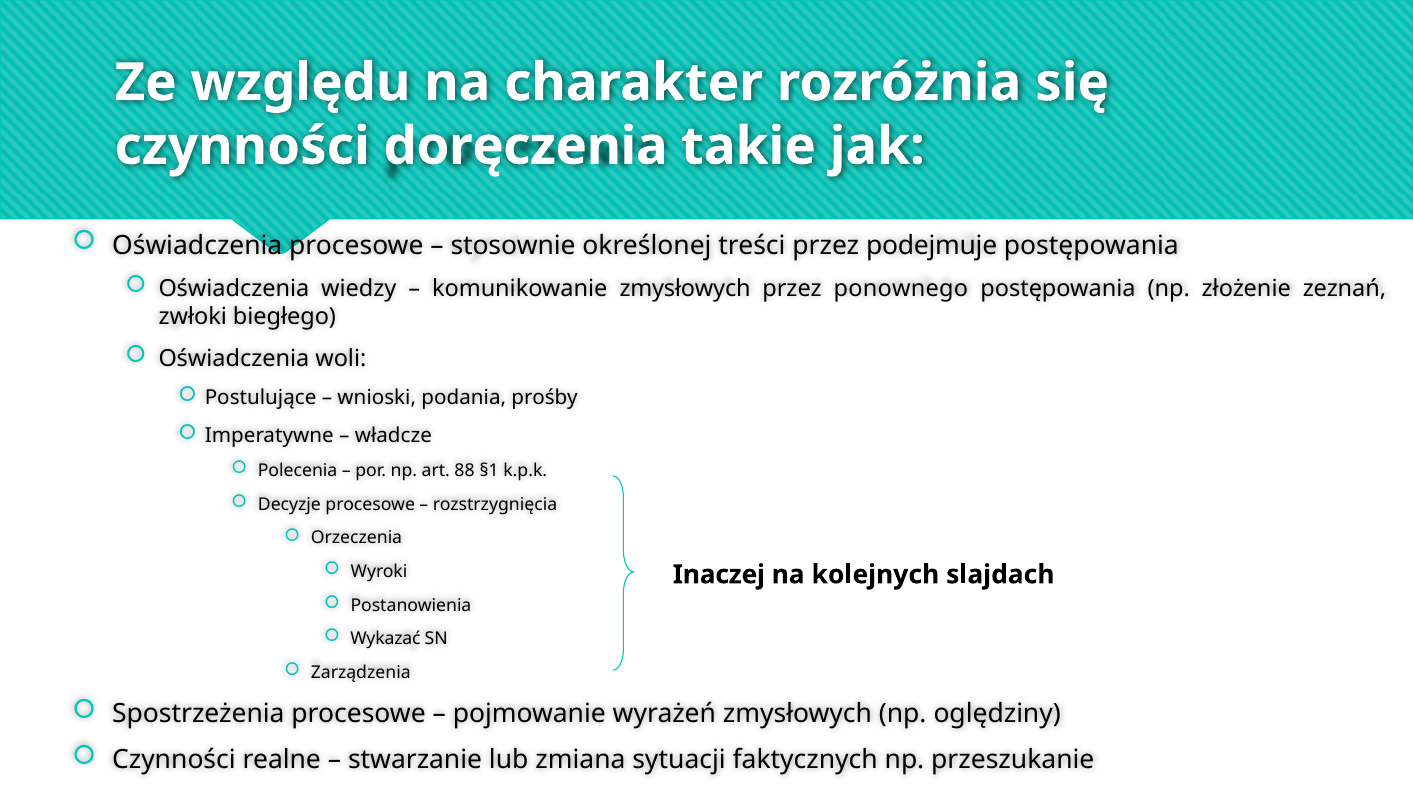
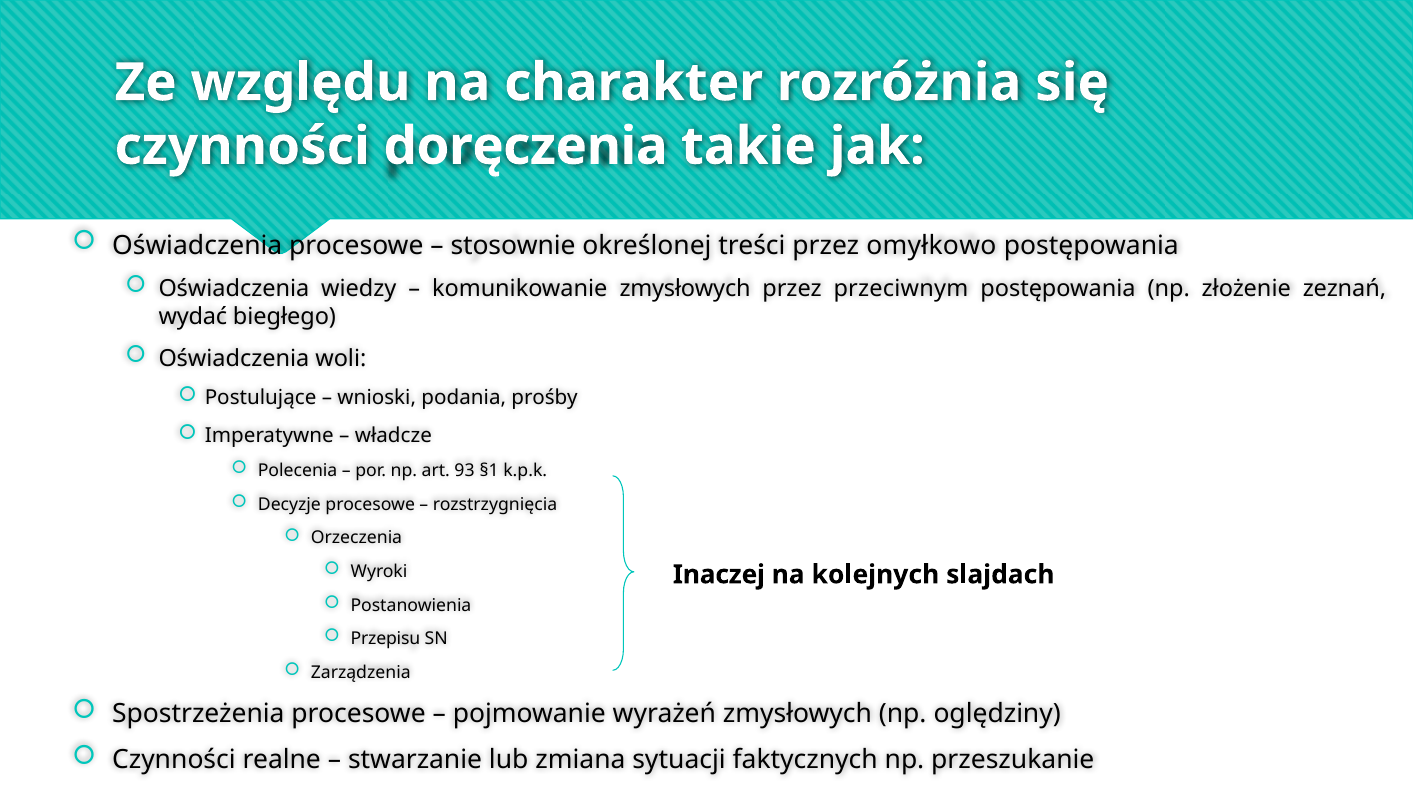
podejmuje: podejmuje -> omyłkowo
ponownego: ponownego -> przeciwnym
zwłoki: zwłoki -> wydać
88: 88 -> 93
Wykazać: Wykazać -> Przepisu
